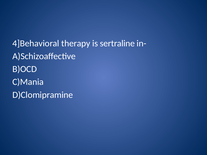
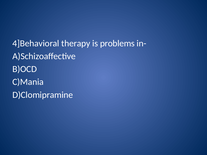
sertraline: sertraline -> problems
